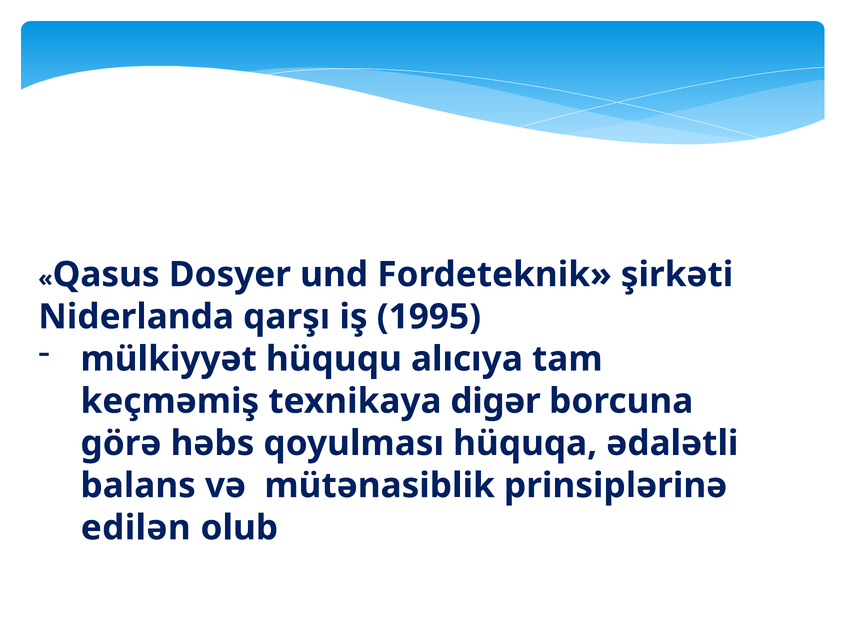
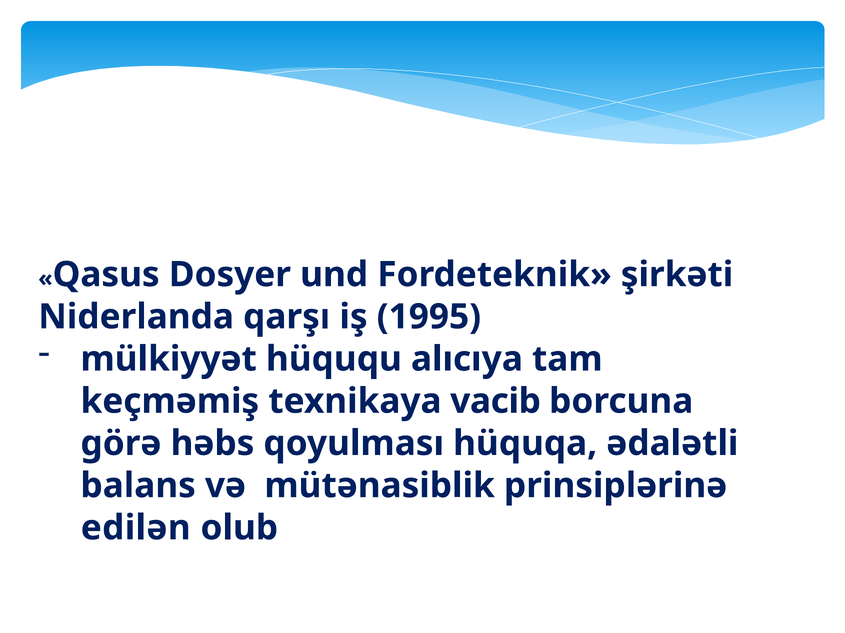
digər: digər -> vacib
